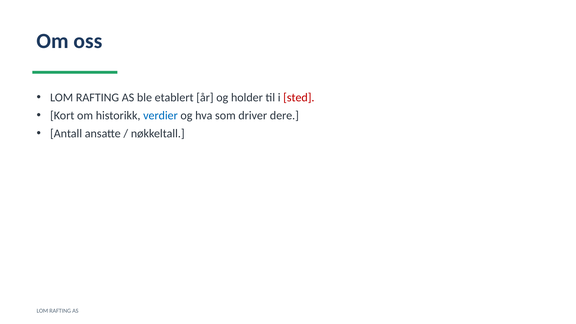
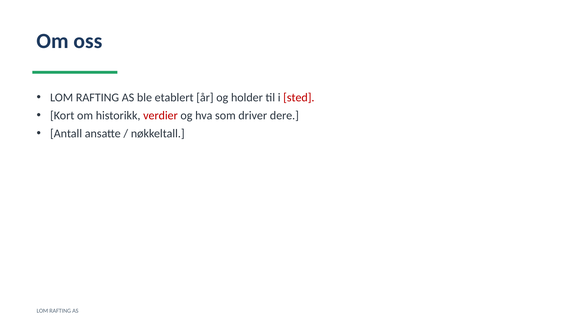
verdier colour: blue -> red
